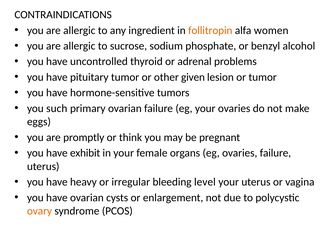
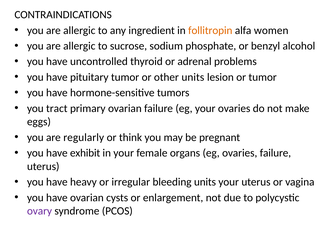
other given: given -> units
such: such -> tract
promptly: promptly -> regularly
bleeding level: level -> units
ovary colour: orange -> purple
